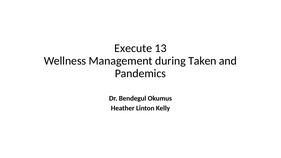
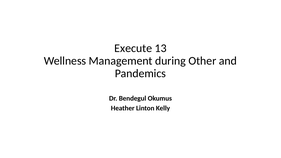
Taken: Taken -> Other
